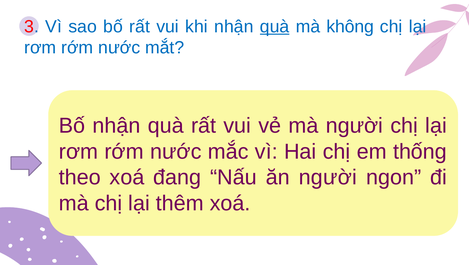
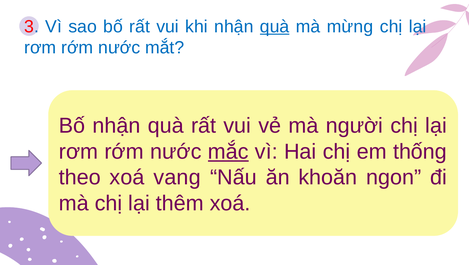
không: không -> mừng
mắc underline: none -> present
đang: đang -> vang
ăn người: người -> khoăn
